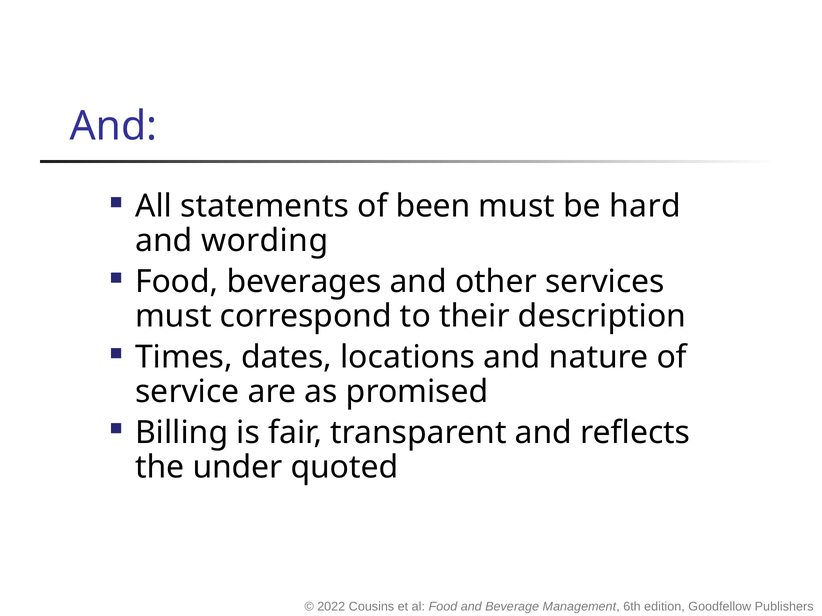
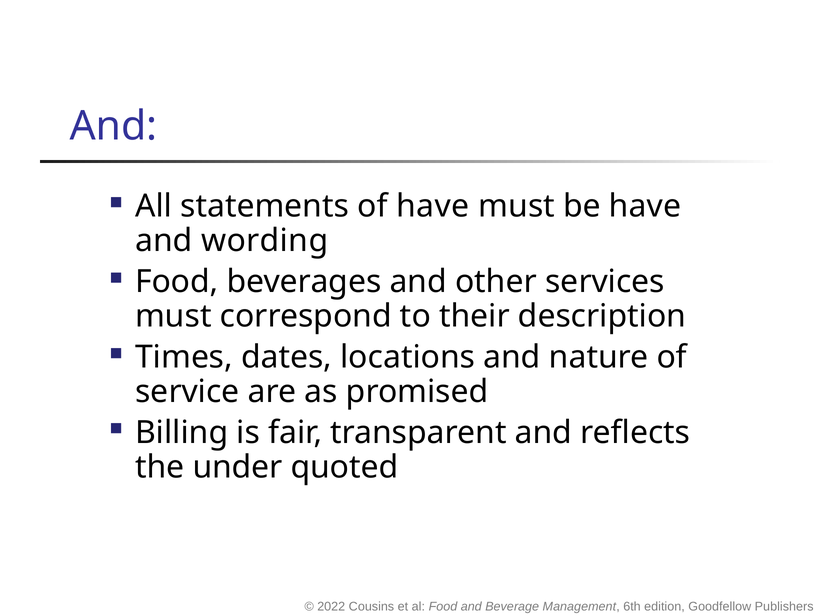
of been: been -> have
be hard: hard -> have
